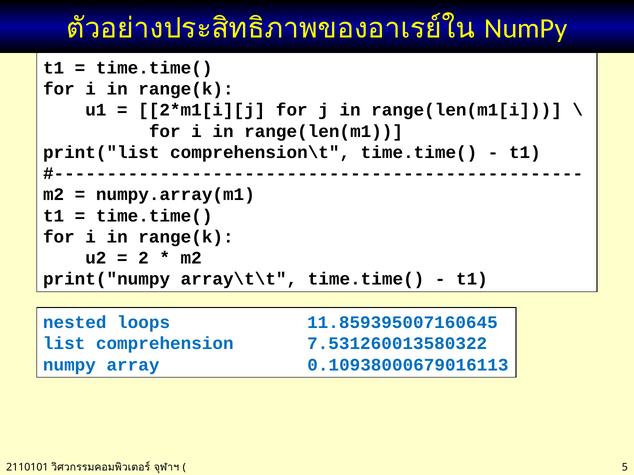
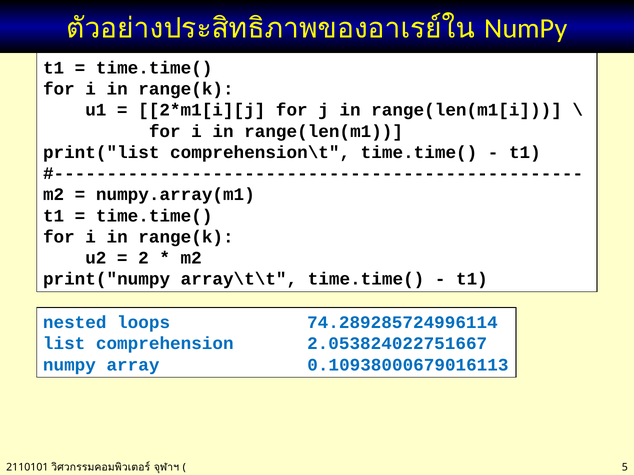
11.859395007160645: 11.859395007160645 -> 74.289285724996114
7.531260013580322: 7.531260013580322 -> 2.053824022751667
